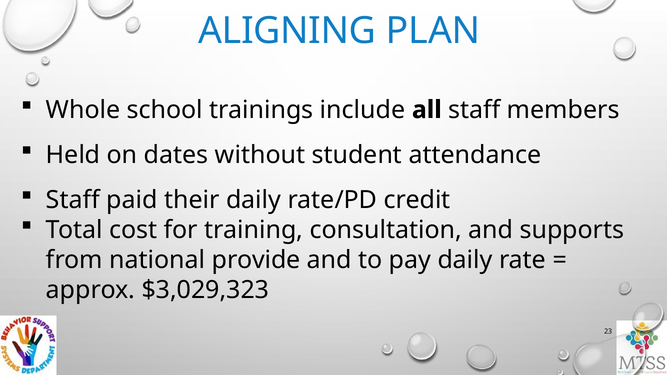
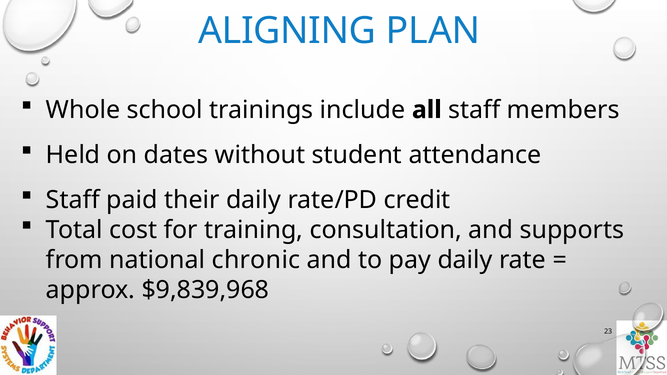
provide: provide -> chronic
$3,029,323: $3,029,323 -> $9,839,968
